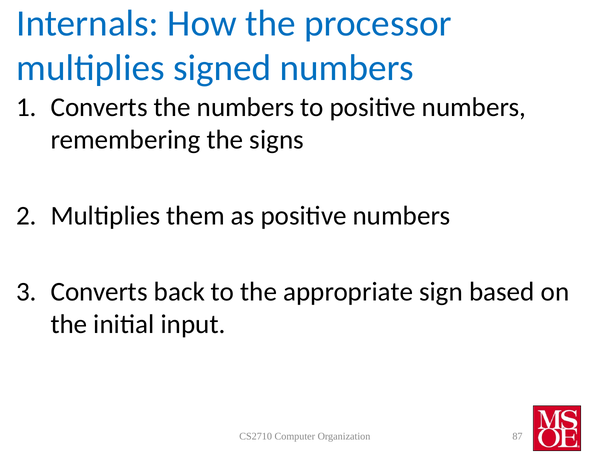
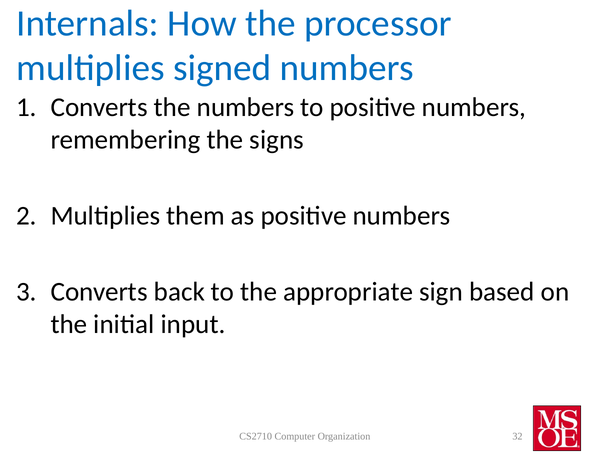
87: 87 -> 32
